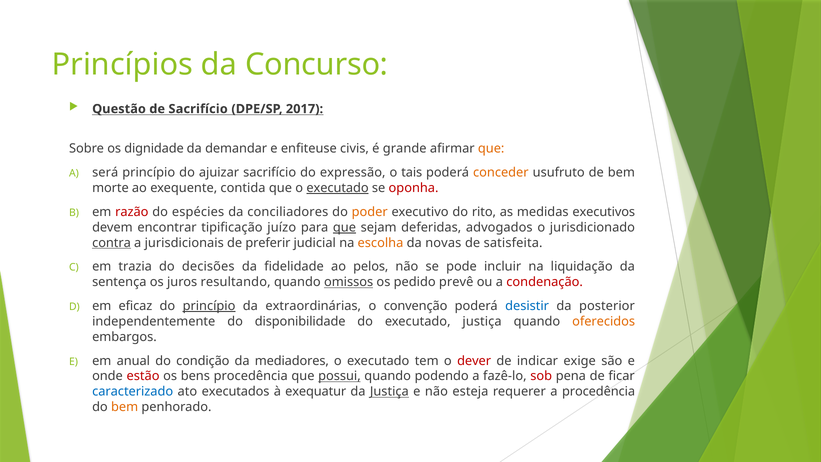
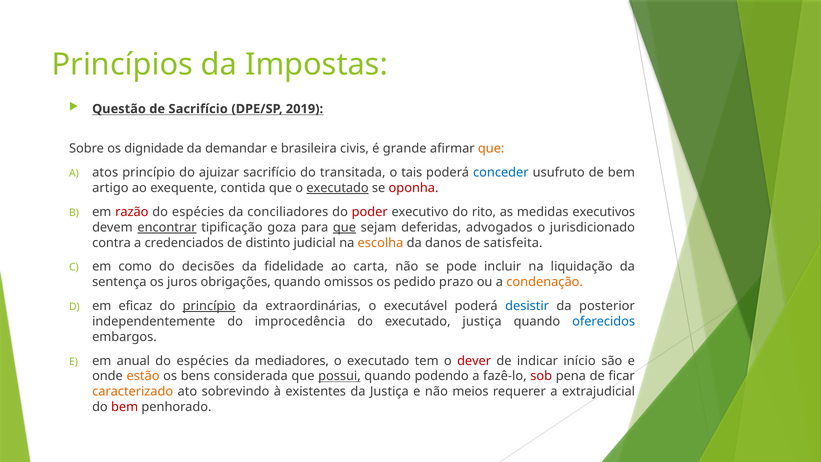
Concurso: Concurso -> Impostas
2017: 2017 -> 2019
enfiteuse: enfiteuse -> brasileira
será: será -> atos
expressão: expressão -> transitada
conceder colour: orange -> blue
morte: morte -> artigo
poder colour: orange -> red
encontrar underline: none -> present
juízo: juízo -> goza
contra underline: present -> none
jurisdicionais: jurisdicionais -> credenciados
preferir: preferir -> distinto
novas: novas -> danos
trazia: trazia -> como
pelos: pelos -> carta
resultando: resultando -> obrigações
omissos underline: present -> none
prevê: prevê -> prazo
condenação colour: red -> orange
convenção: convenção -> executável
disponibilidade: disponibilidade -> improcedência
oferecidos colour: orange -> blue
condição at (203, 361): condição -> espécies
exige: exige -> início
estão colour: red -> orange
bens procedência: procedência -> considerada
caracterizado colour: blue -> orange
executados: executados -> sobrevindo
exequatur: exequatur -> existentes
Justiça at (389, 391) underline: present -> none
esteja: esteja -> meios
a procedência: procedência -> extrajudicial
bem at (125, 407) colour: orange -> red
